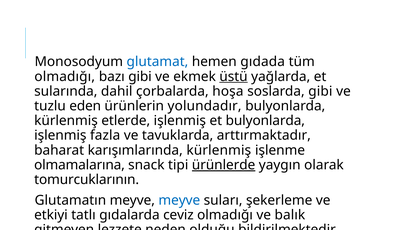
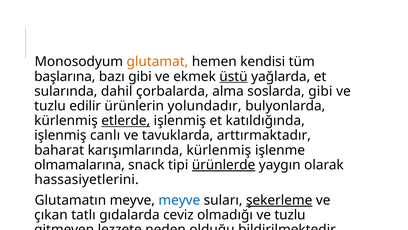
glutamat colour: blue -> orange
gıdada: gıdada -> kendisi
olmadığı at (65, 76): olmadığı -> başlarına
hoşa: hoşa -> alma
eden: eden -> edilir
etlerde underline: none -> present
et bulyonlarda: bulyonlarda -> katıldığında
fazla: fazla -> canlı
tomurcuklarının: tomurcuklarının -> hassasiyetlerini
şekerleme underline: none -> present
etkiyi: etkiyi -> çıkan
olmadığı ve balık: balık -> tuzlu
